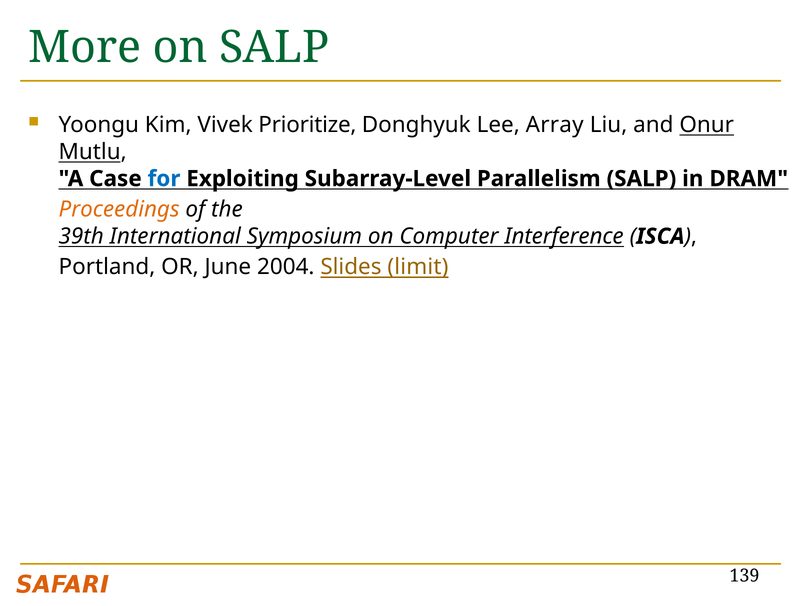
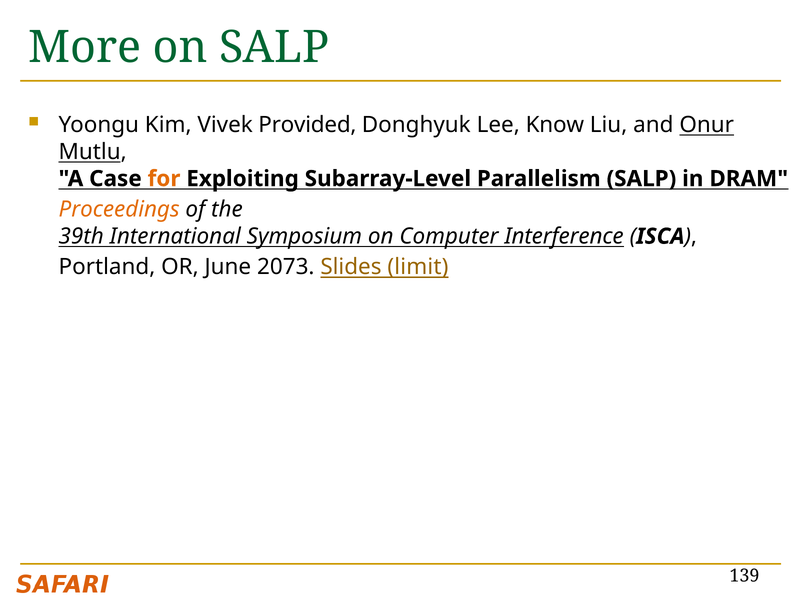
Prioritize: Prioritize -> Provided
Array: Array -> Know
for colour: blue -> orange
2004: 2004 -> 2073
